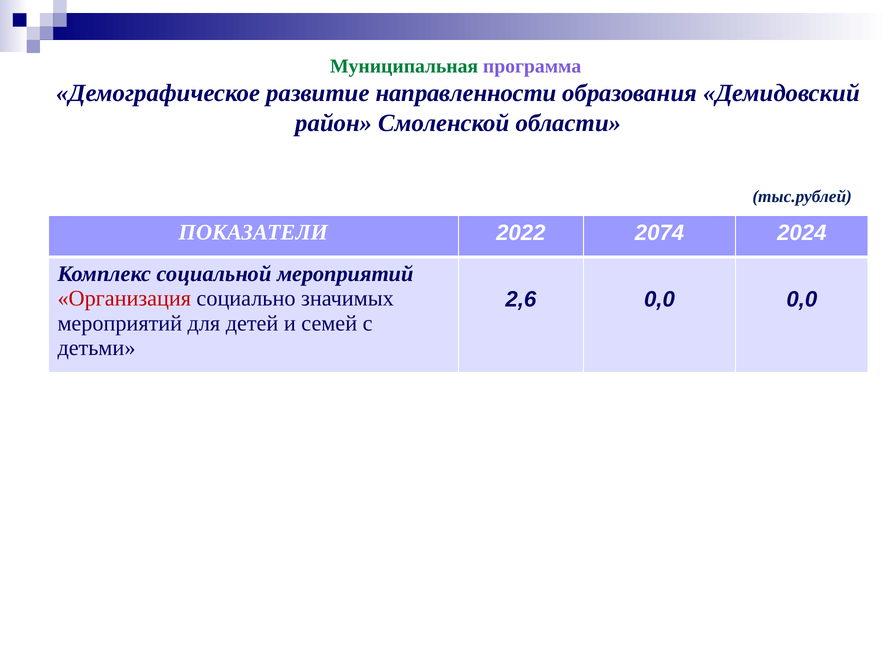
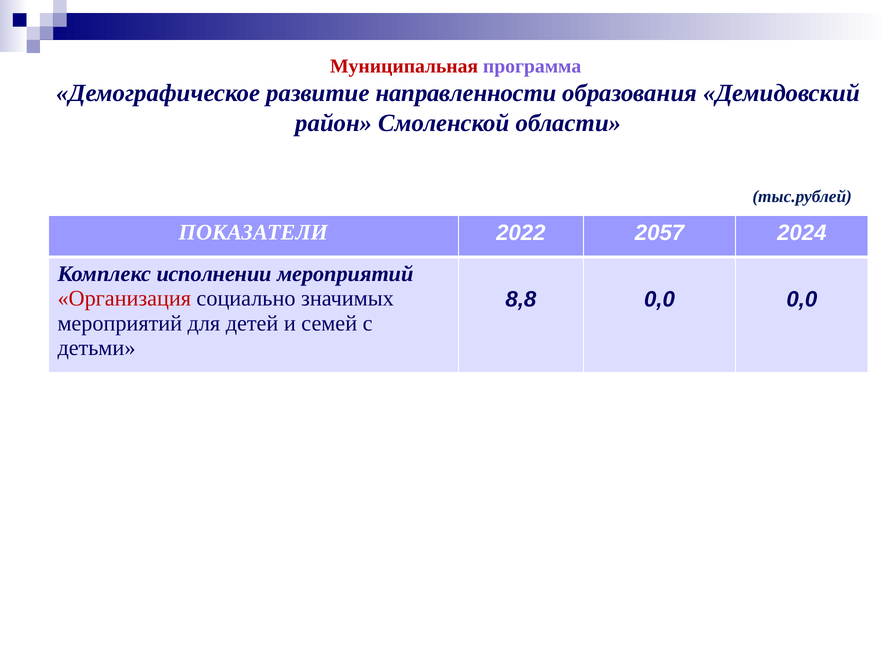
Муниципальная colour: green -> red
2074: 2074 -> 2057
социальной: социальной -> исполнении
2,6: 2,6 -> 8,8
